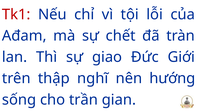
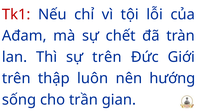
sự giao: giao -> trên
nghĩ: nghĩ -> luôn
